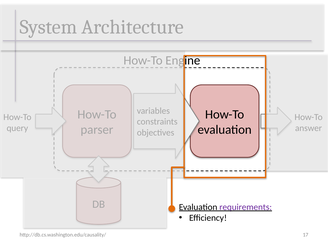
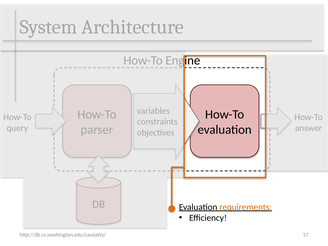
requirements colour: purple -> orange
